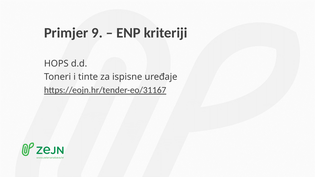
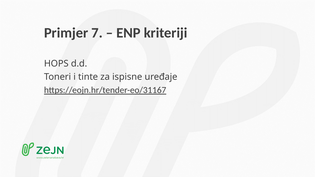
9: 9 -> 7
